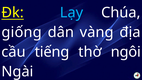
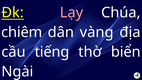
Lạy colour: light blue -> pink
giống: giống -> chiêm
ngôi: ngôi -> biển
